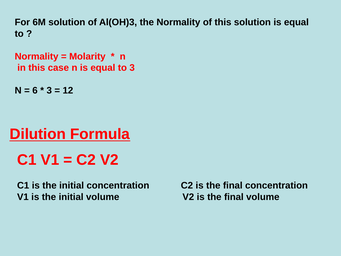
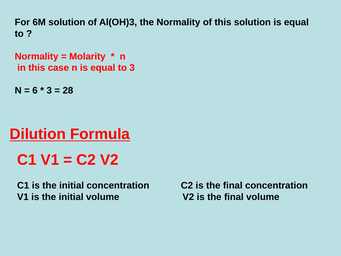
12: 12 -> 28
